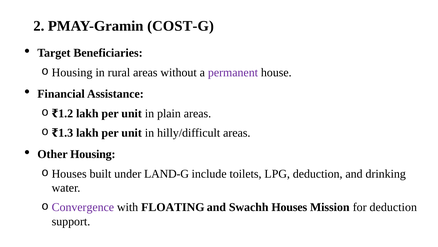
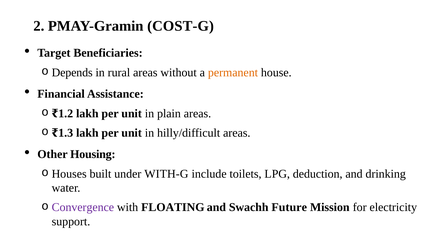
Housing at (72, 72): Housing -> Depends
permanent colour: purple -> orange
LAND-G: LAND-G -> WITH-G
Swachh Houses: Houses -> Future
for deduction: deduction -> electricity
